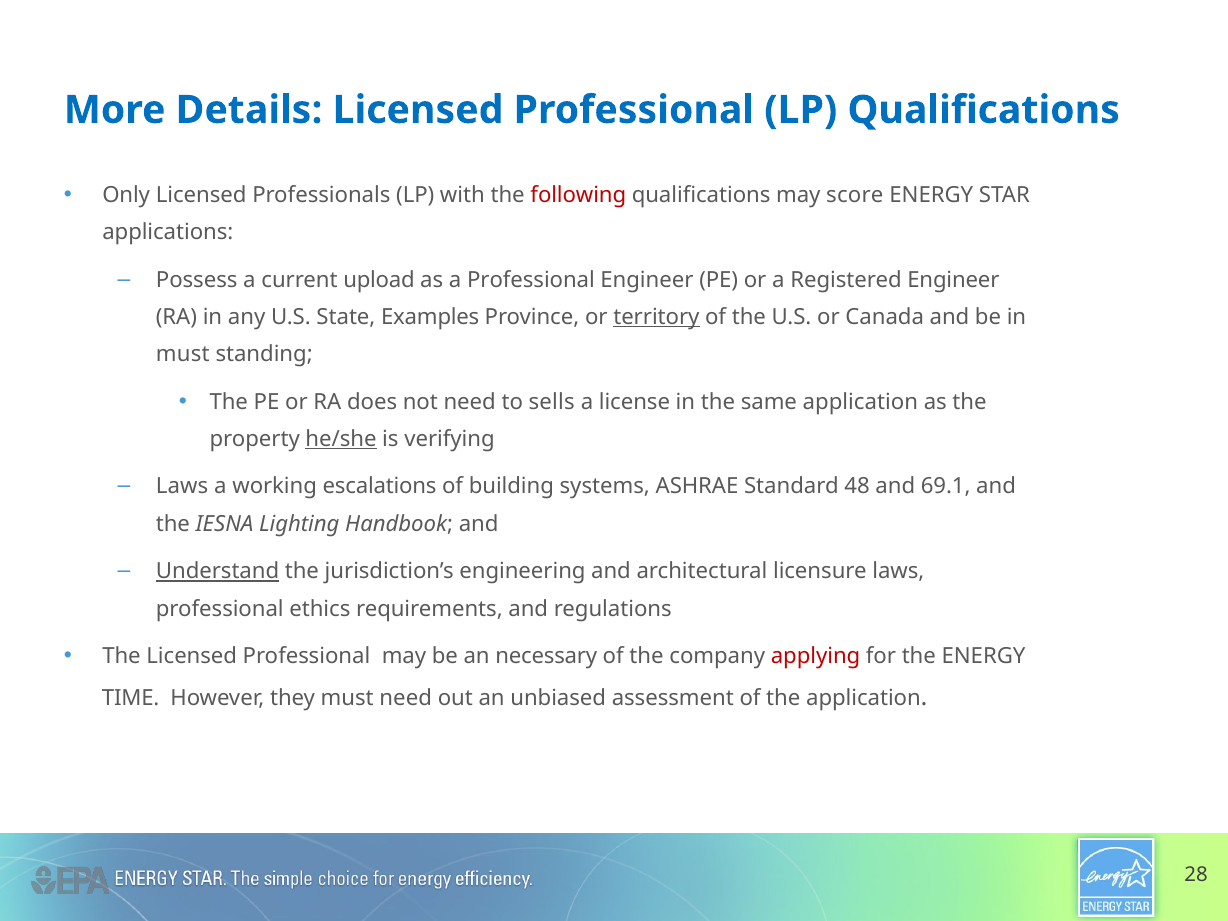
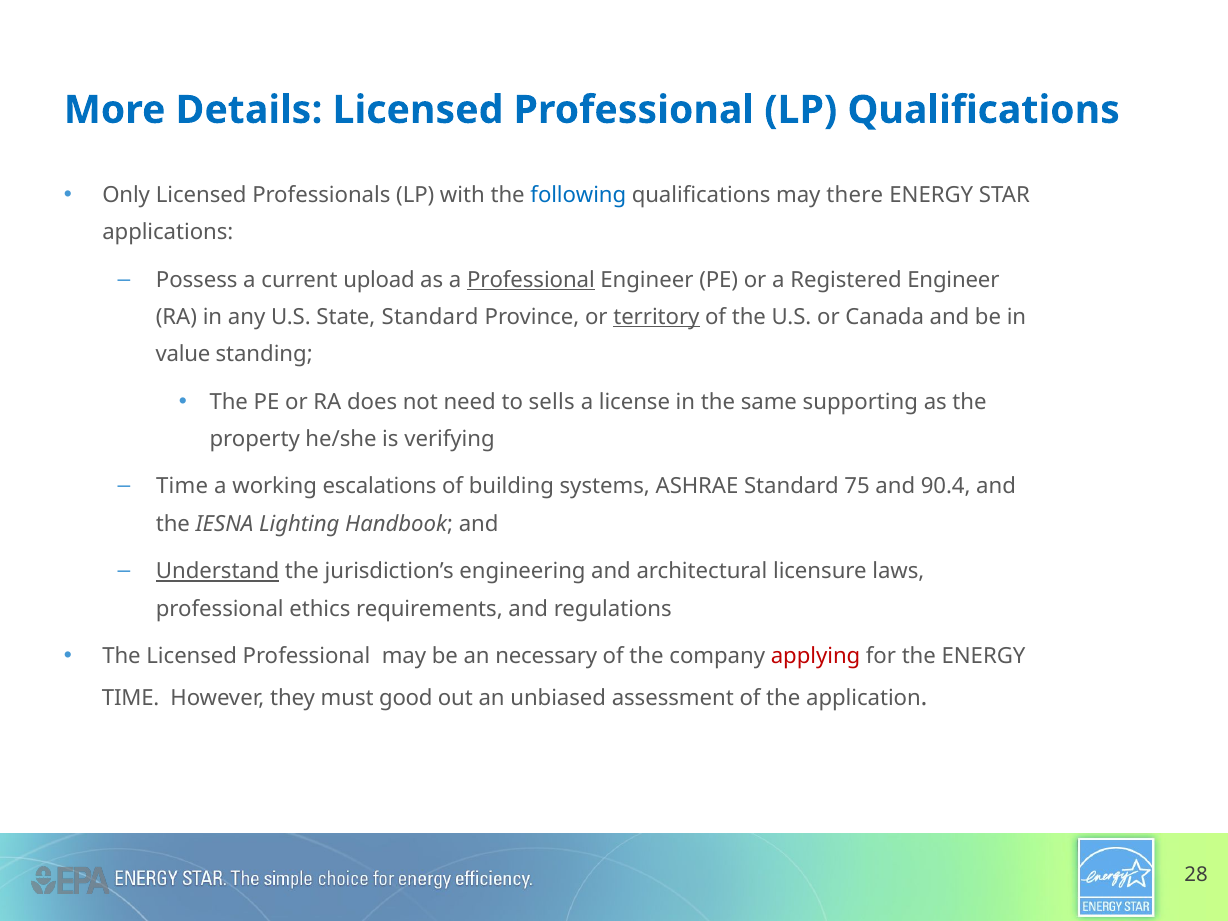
following colour: red -> blue
score: score -> there
Professional at (531, 280) underline: none -> present
State Examples: Examples -> Standard
must at (183, 354): must -> value
same application: application -> supporting
he/she underline: present -> none
Laws at (182, 487): Laws -> Time
48: 48 -> 75
69.1: 69.1 -> 90.4
must need: need -> good
